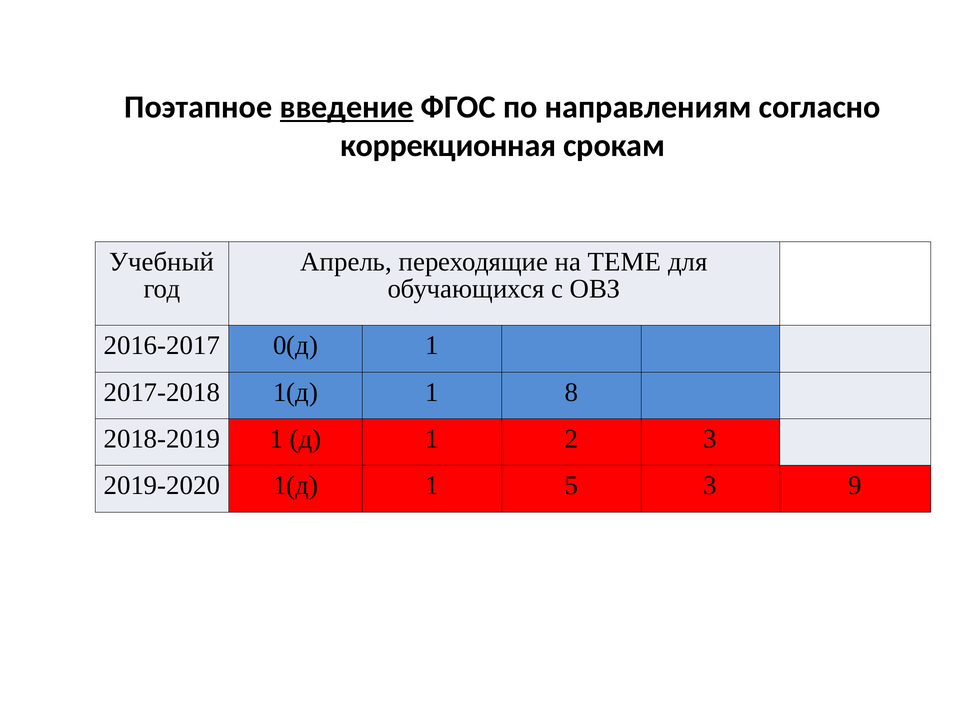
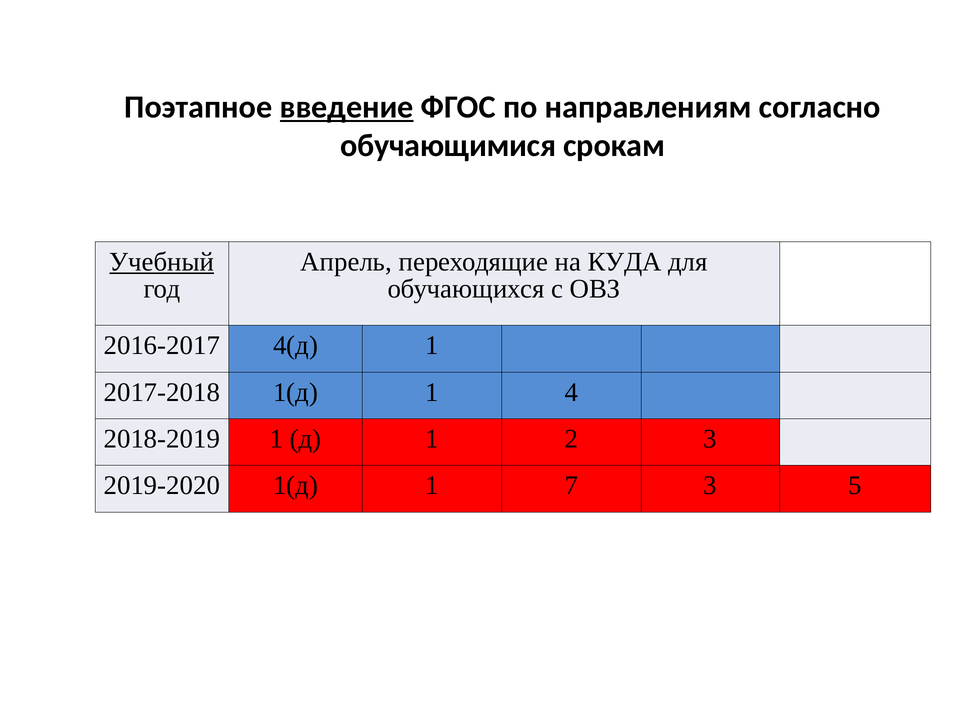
коррекционная: коррекционная -> обучающимися
Учебный underline: none -> present
ТЕМЕ: ТЕМЕ -> КУДА
0(д: 0(д -> 4(д
8: 8 -> 4
5: 5 -> 7
9: 9 -> 5
